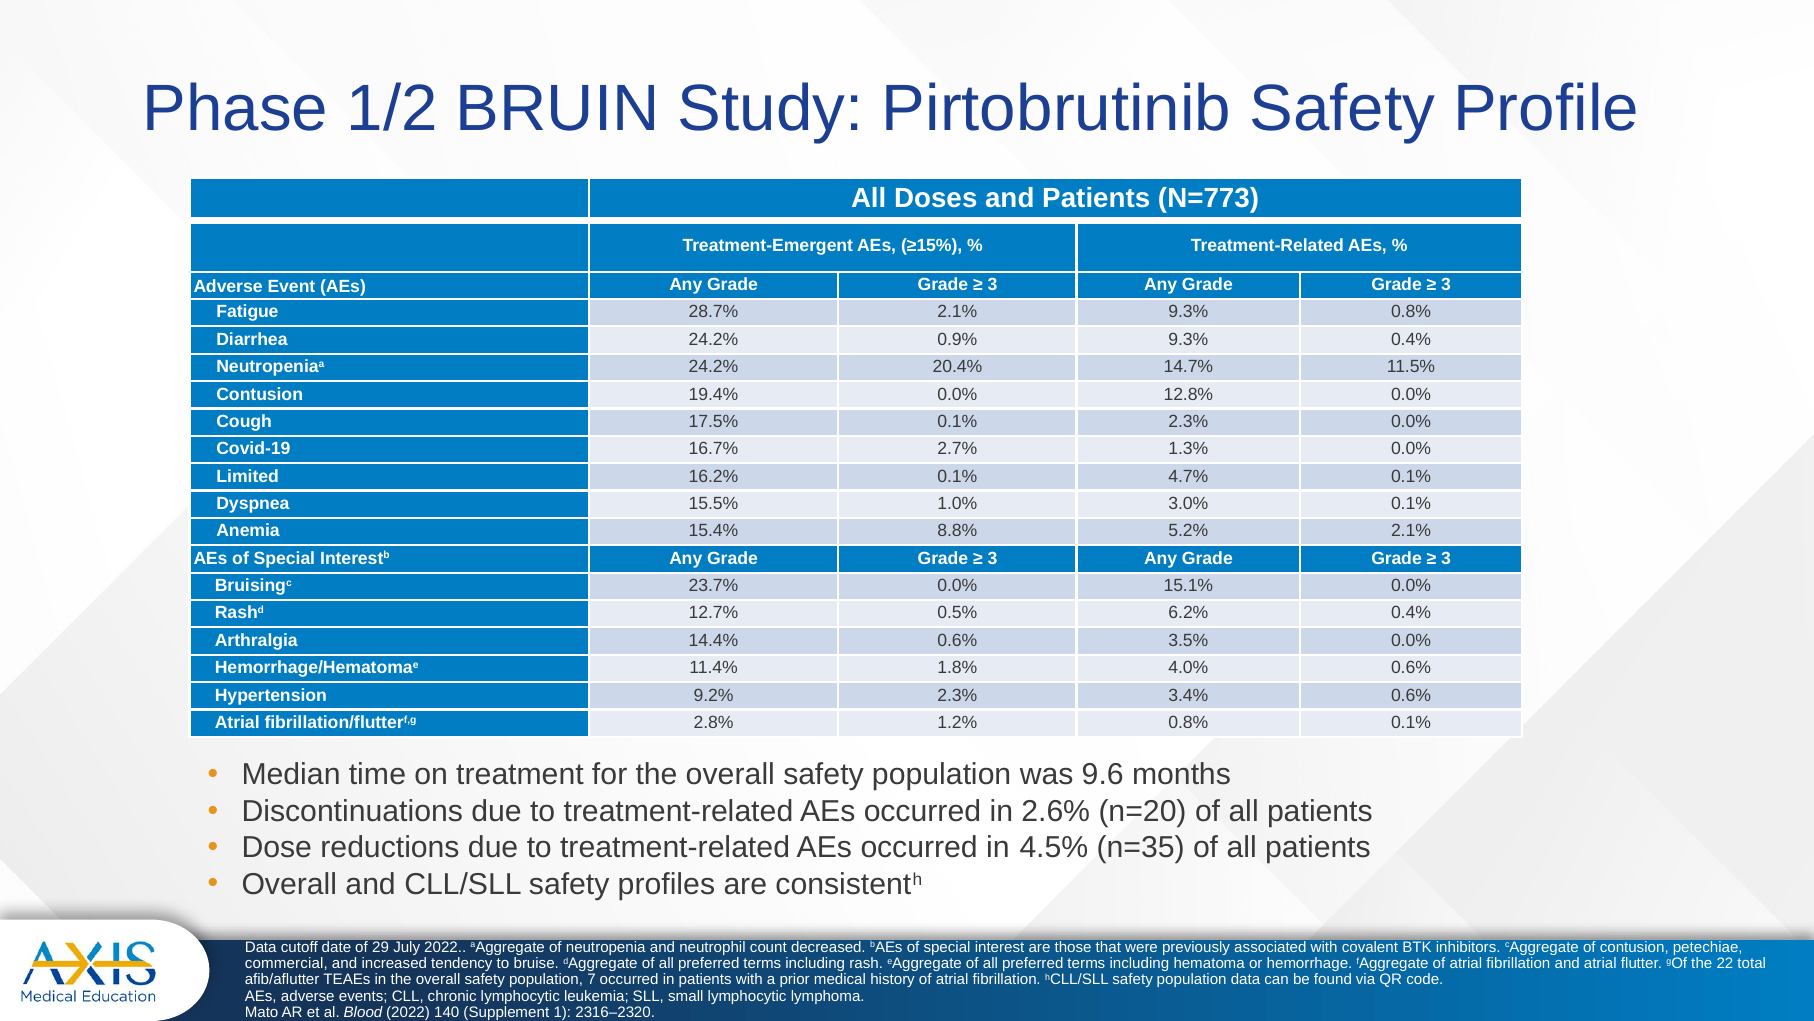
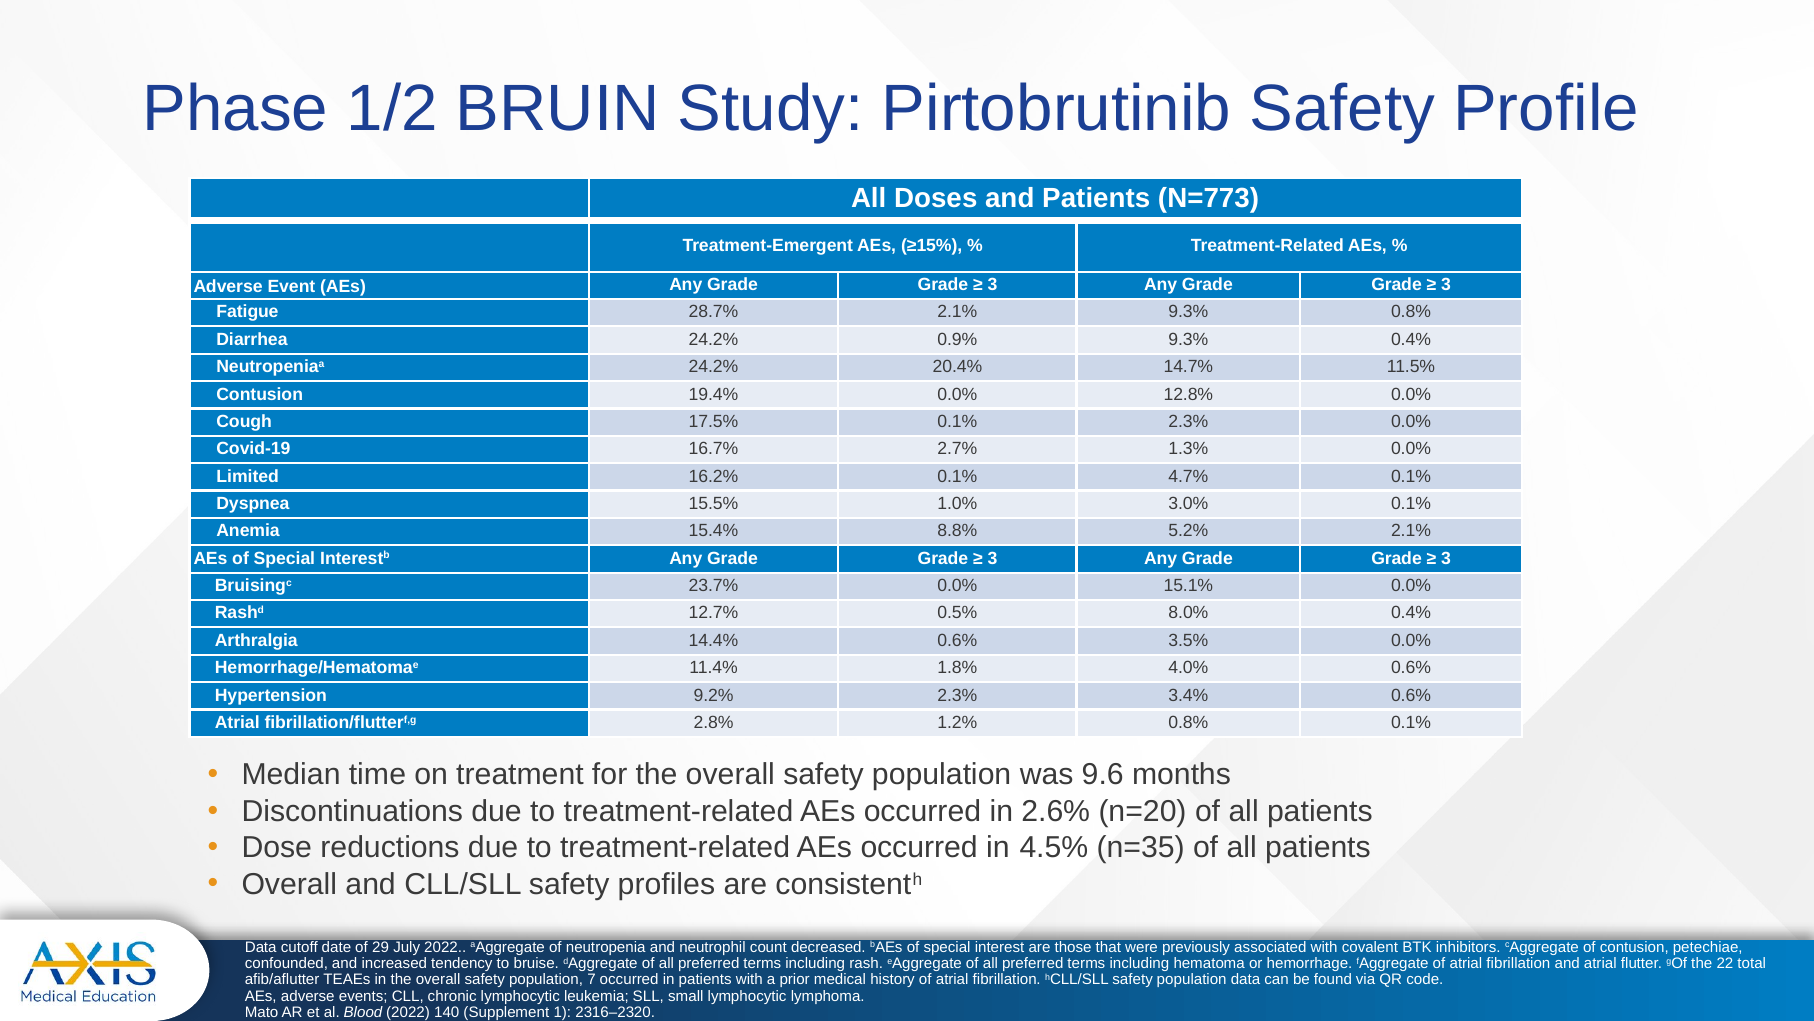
6.2%: 6.2% -> 8.0%
commercial: commercial -> confounded
